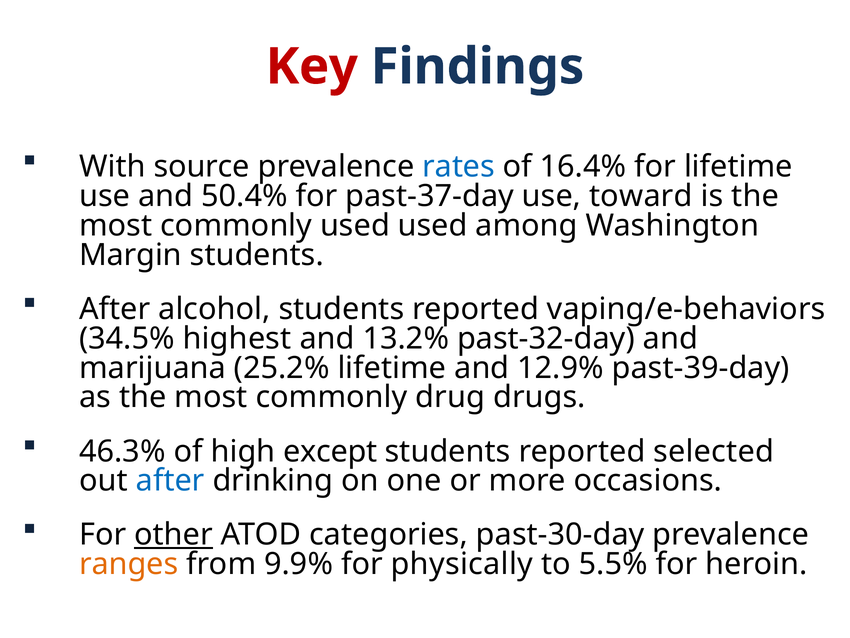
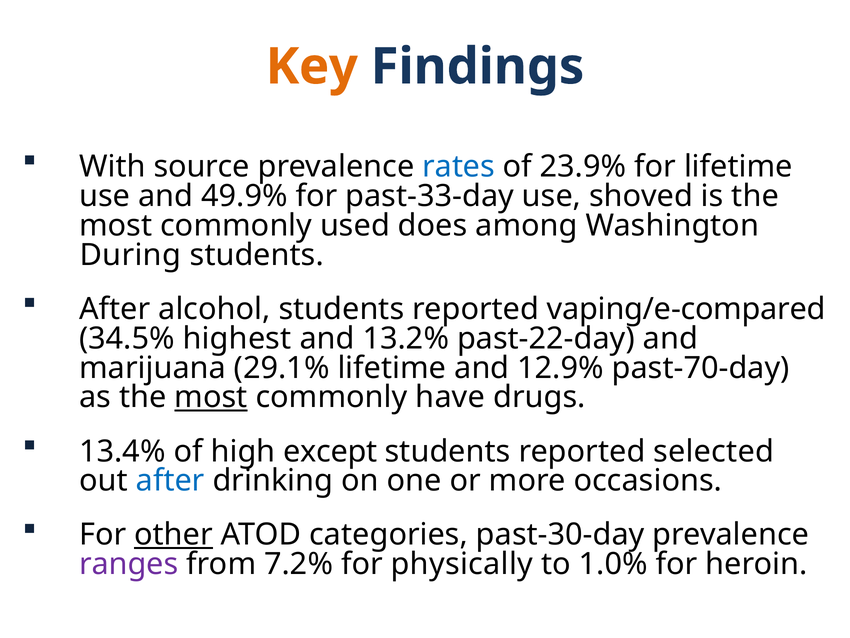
Key colour: red -> orange
16.4%: 16.4% -> 23.9%
50.4%: 50.4% -> 49.9%
past-37-day: past-37-day -> past-33-day
toward: toward -> shoved
used used: used -> does
Margin: Margin -> During
vaping/e-behaviors: vaping/e-behaviors -> vaping/e-compared
past-32-day: past-32-day -> past-22-day
25.2%: 25.2% -> 29.1%
past-39-day: past-39-day -> past-70-day
most at (211, 397) underline: none -> present
drug: drug -> have
46.3%: 46.3% -> 13.4%
ranges colour: orange -> purple
9.9%: 9.9% -> 7.2%
5.5%: 5.5% -> 1.0%
